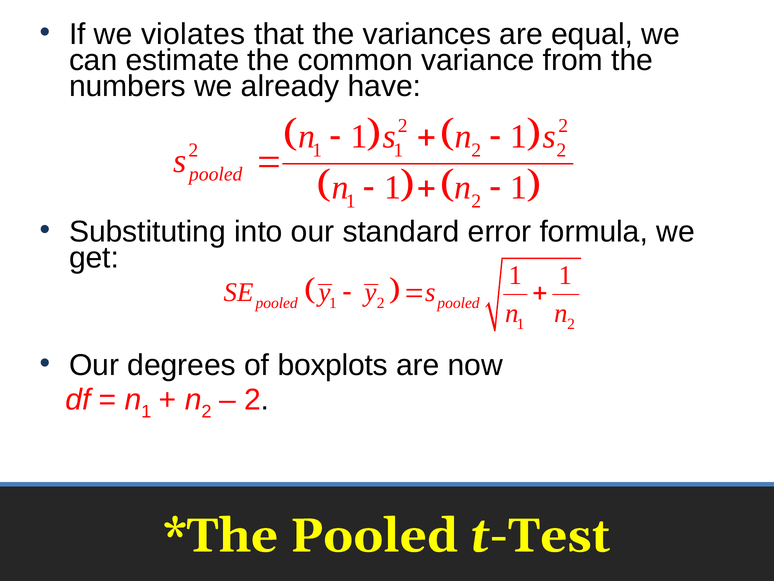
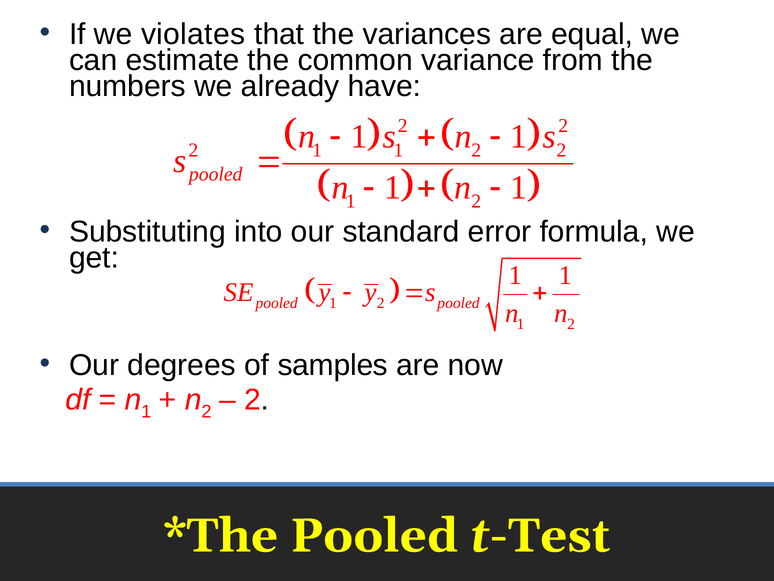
boxplots: boxplots -> samples
